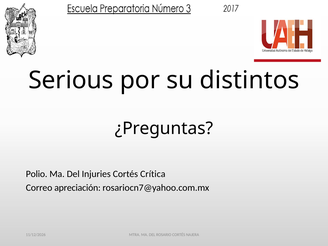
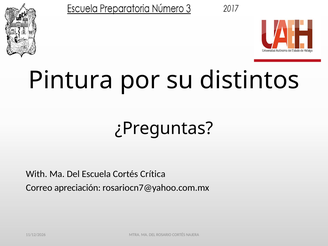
Serious: Serious -> Pintura
Polio: Polio -> With
Injuries: Injuries -> Escuela
